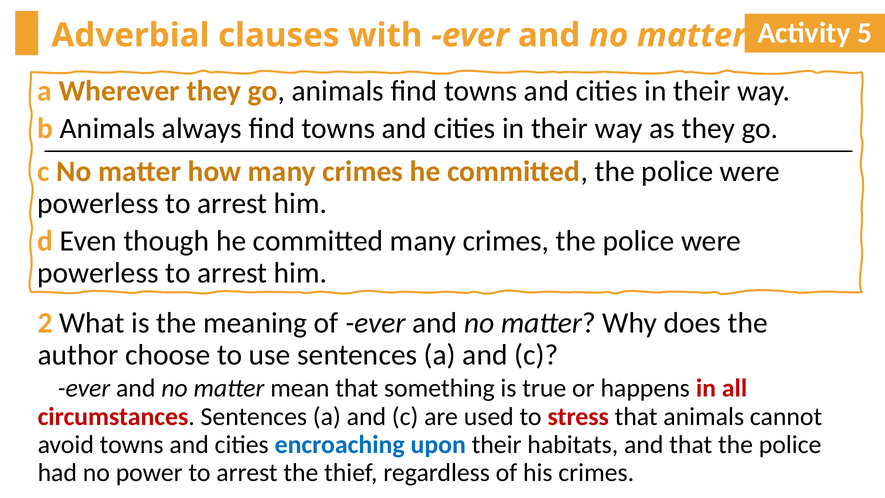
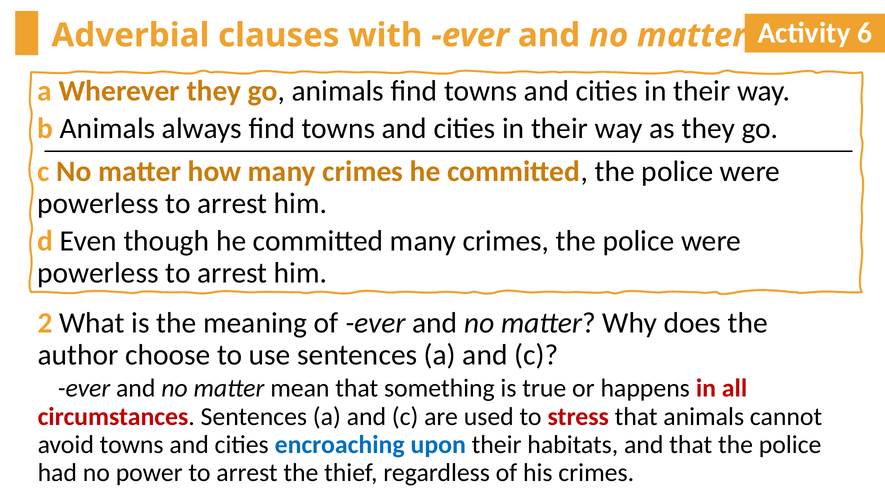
5: 5 -> 6
